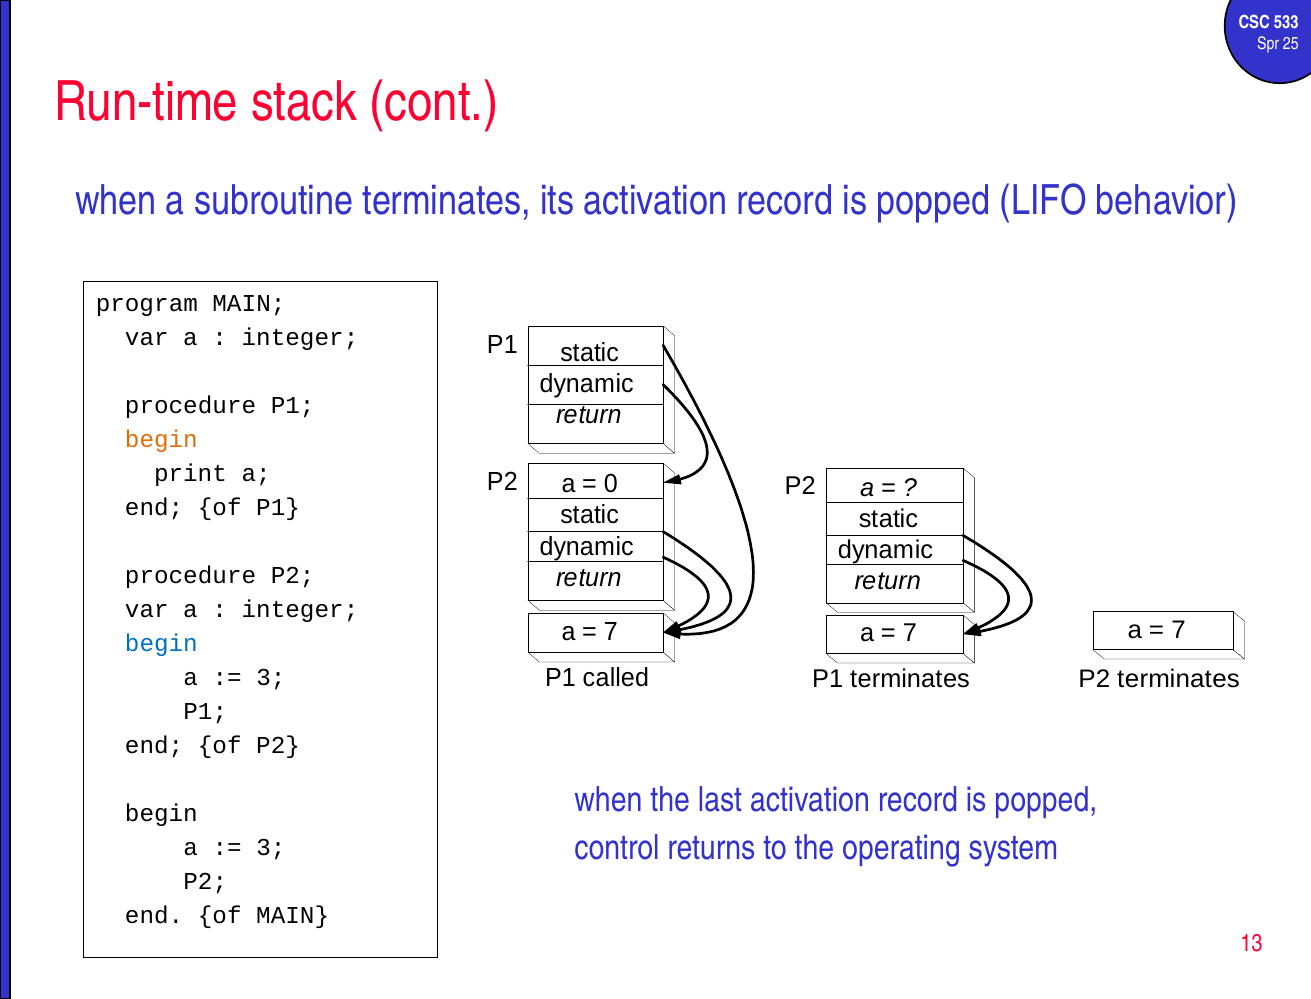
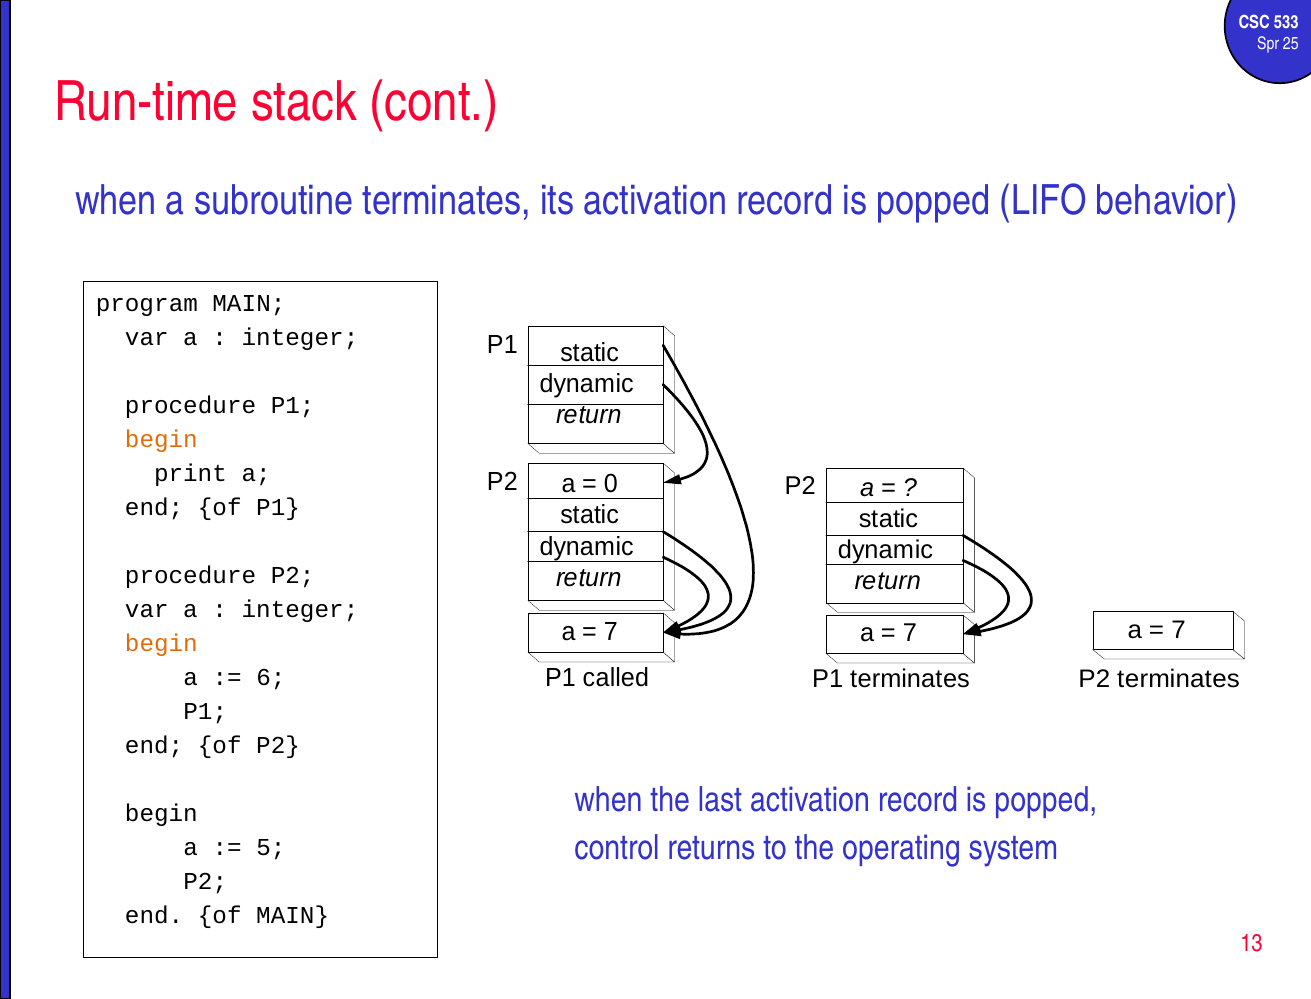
begin at (161, 644) colour: blue -> orange
3 at (271, 678): 3 -> 6
3 at (271, 848): 3 -> 5
